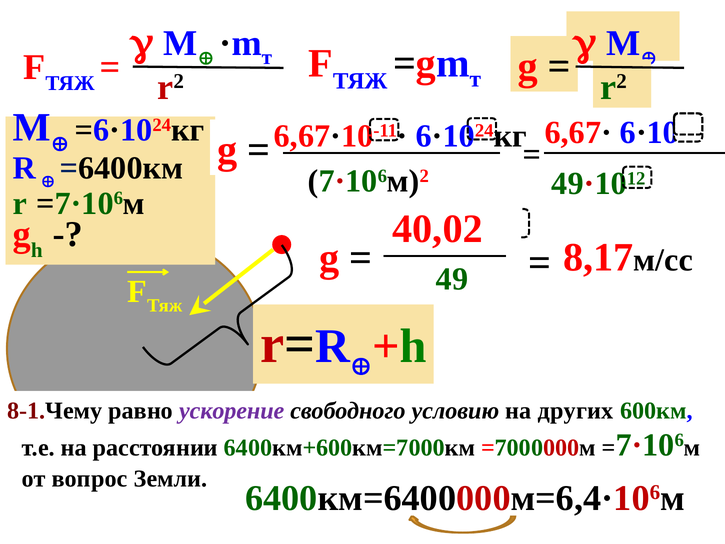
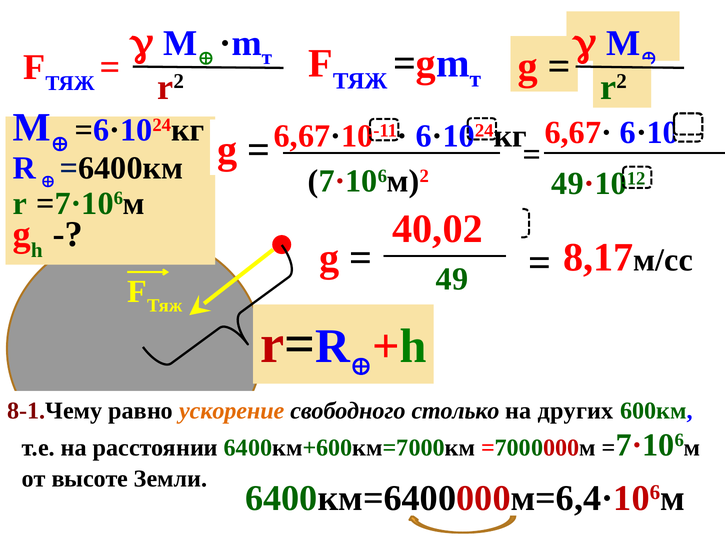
ускорение colour: purple -> orange
условию: условию -> столько
вопрос: вопрос -> высоте
